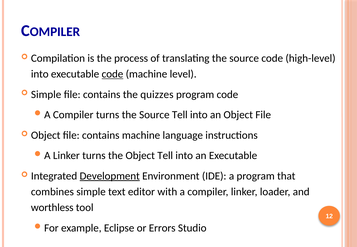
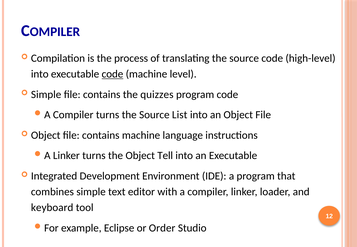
Source Tell: Tell -> List
Development underline: present -> none
worthless: worthless -> keyboard
Errors: Errors -> Order
